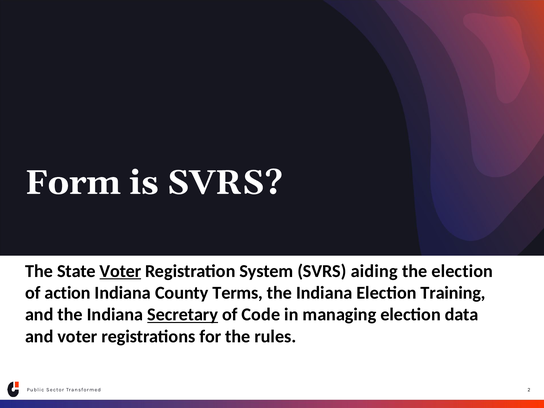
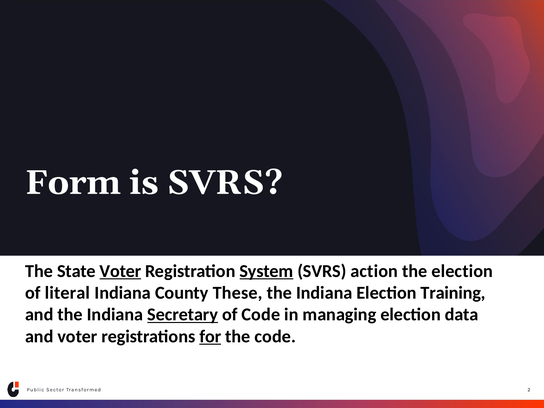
System underline: none -> present
aiding: aiding -> action
action: action -> literal
Terms: Terms -> These
for underline: none -> present
the rules: rules -> code
